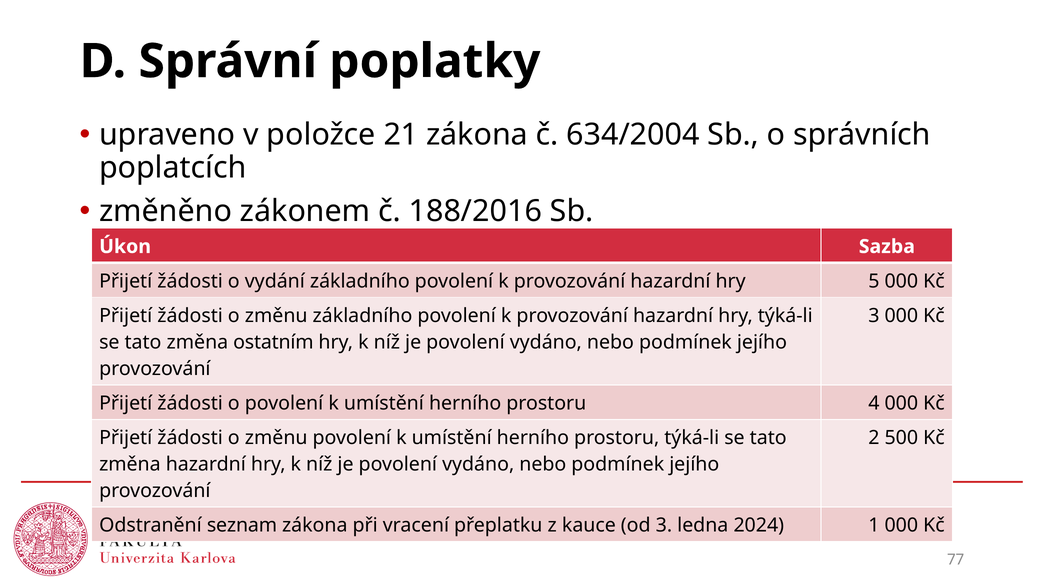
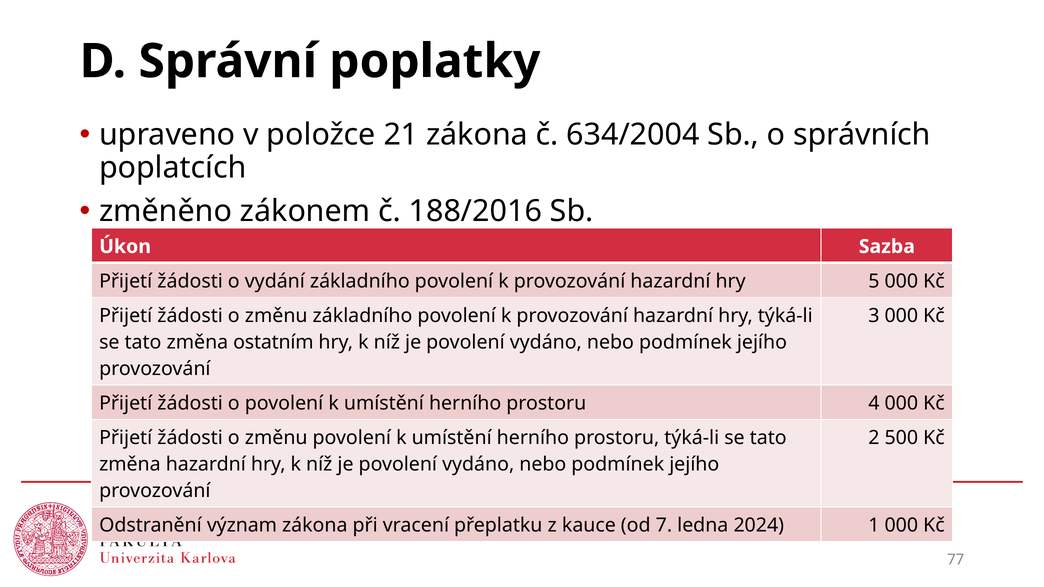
seznam: seznam -> význam
od 3: 3 -> 7
